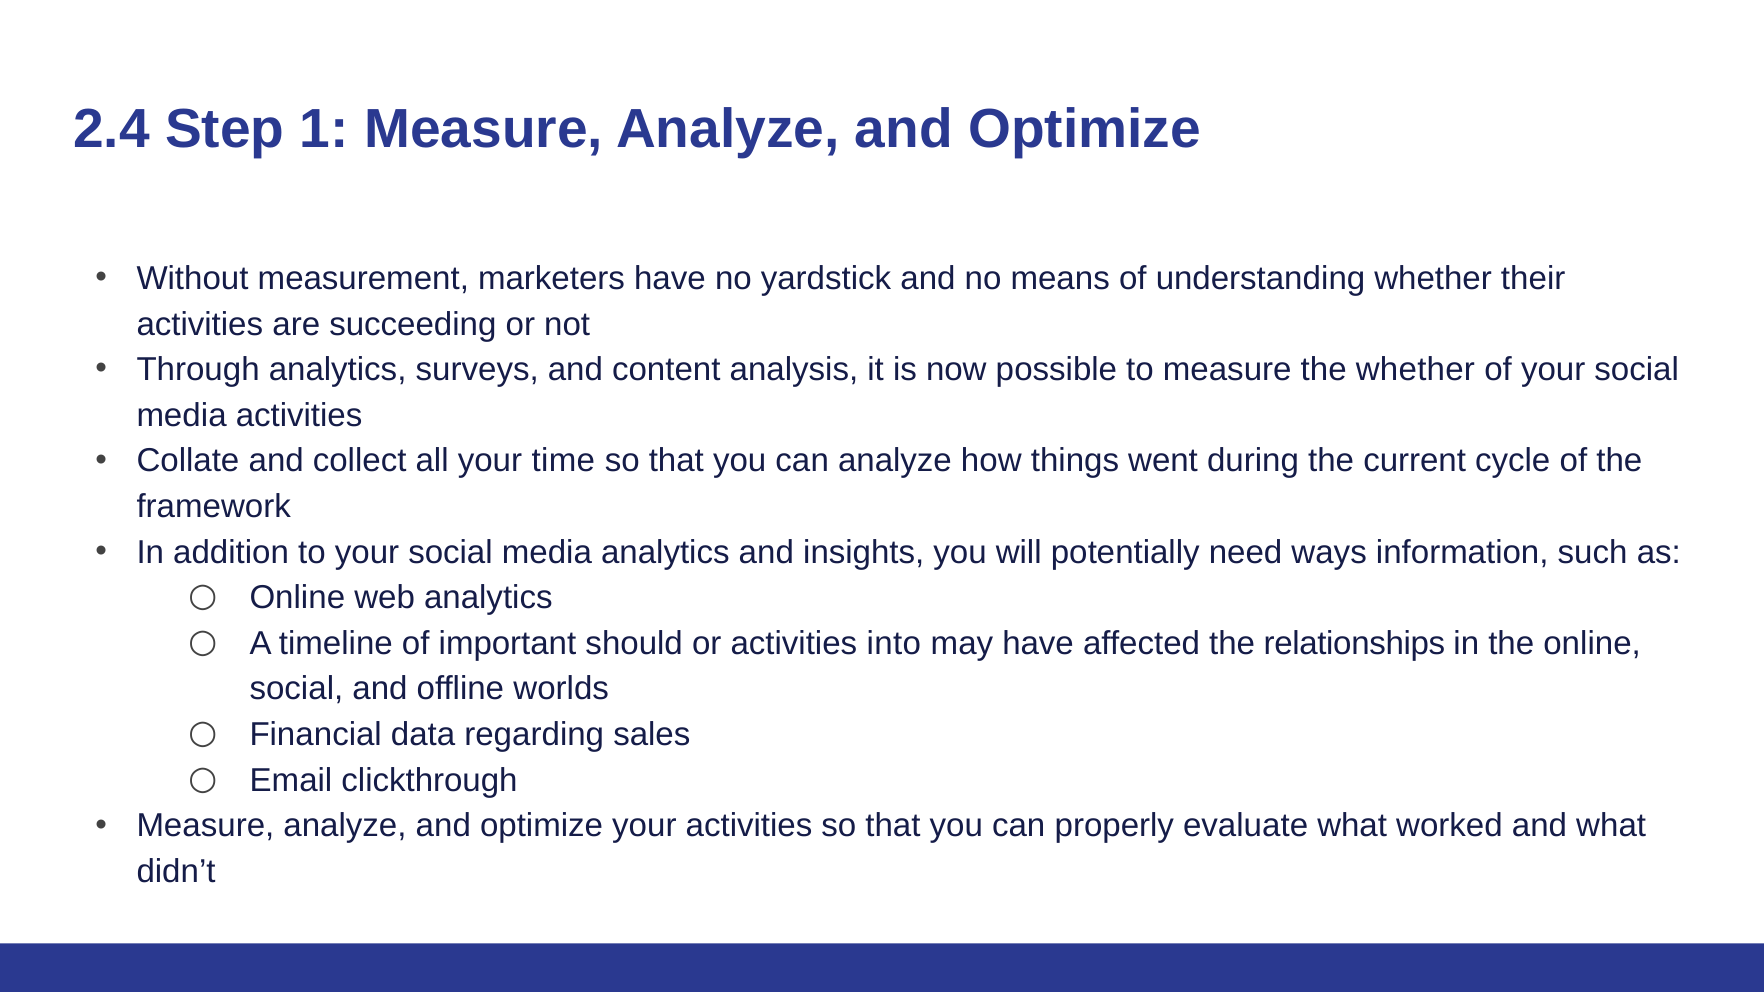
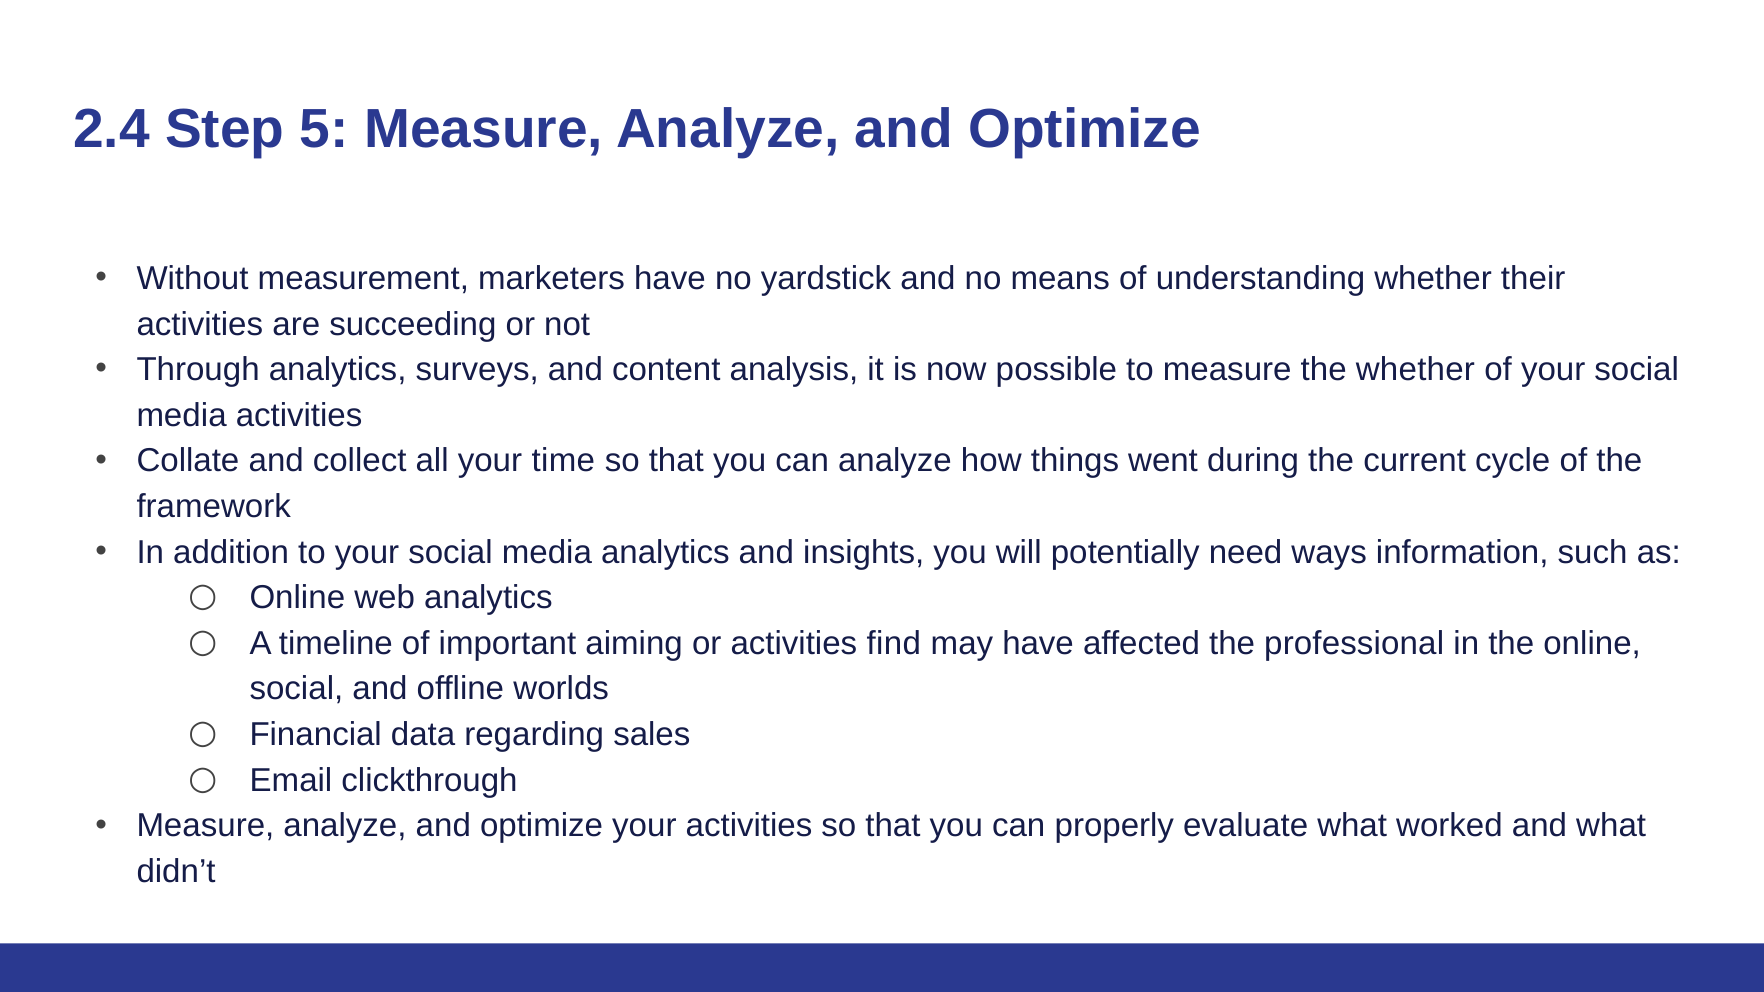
1: 1 -> 5
should: should -> aiming
into: into -> find
relationships: relationships -> professional
